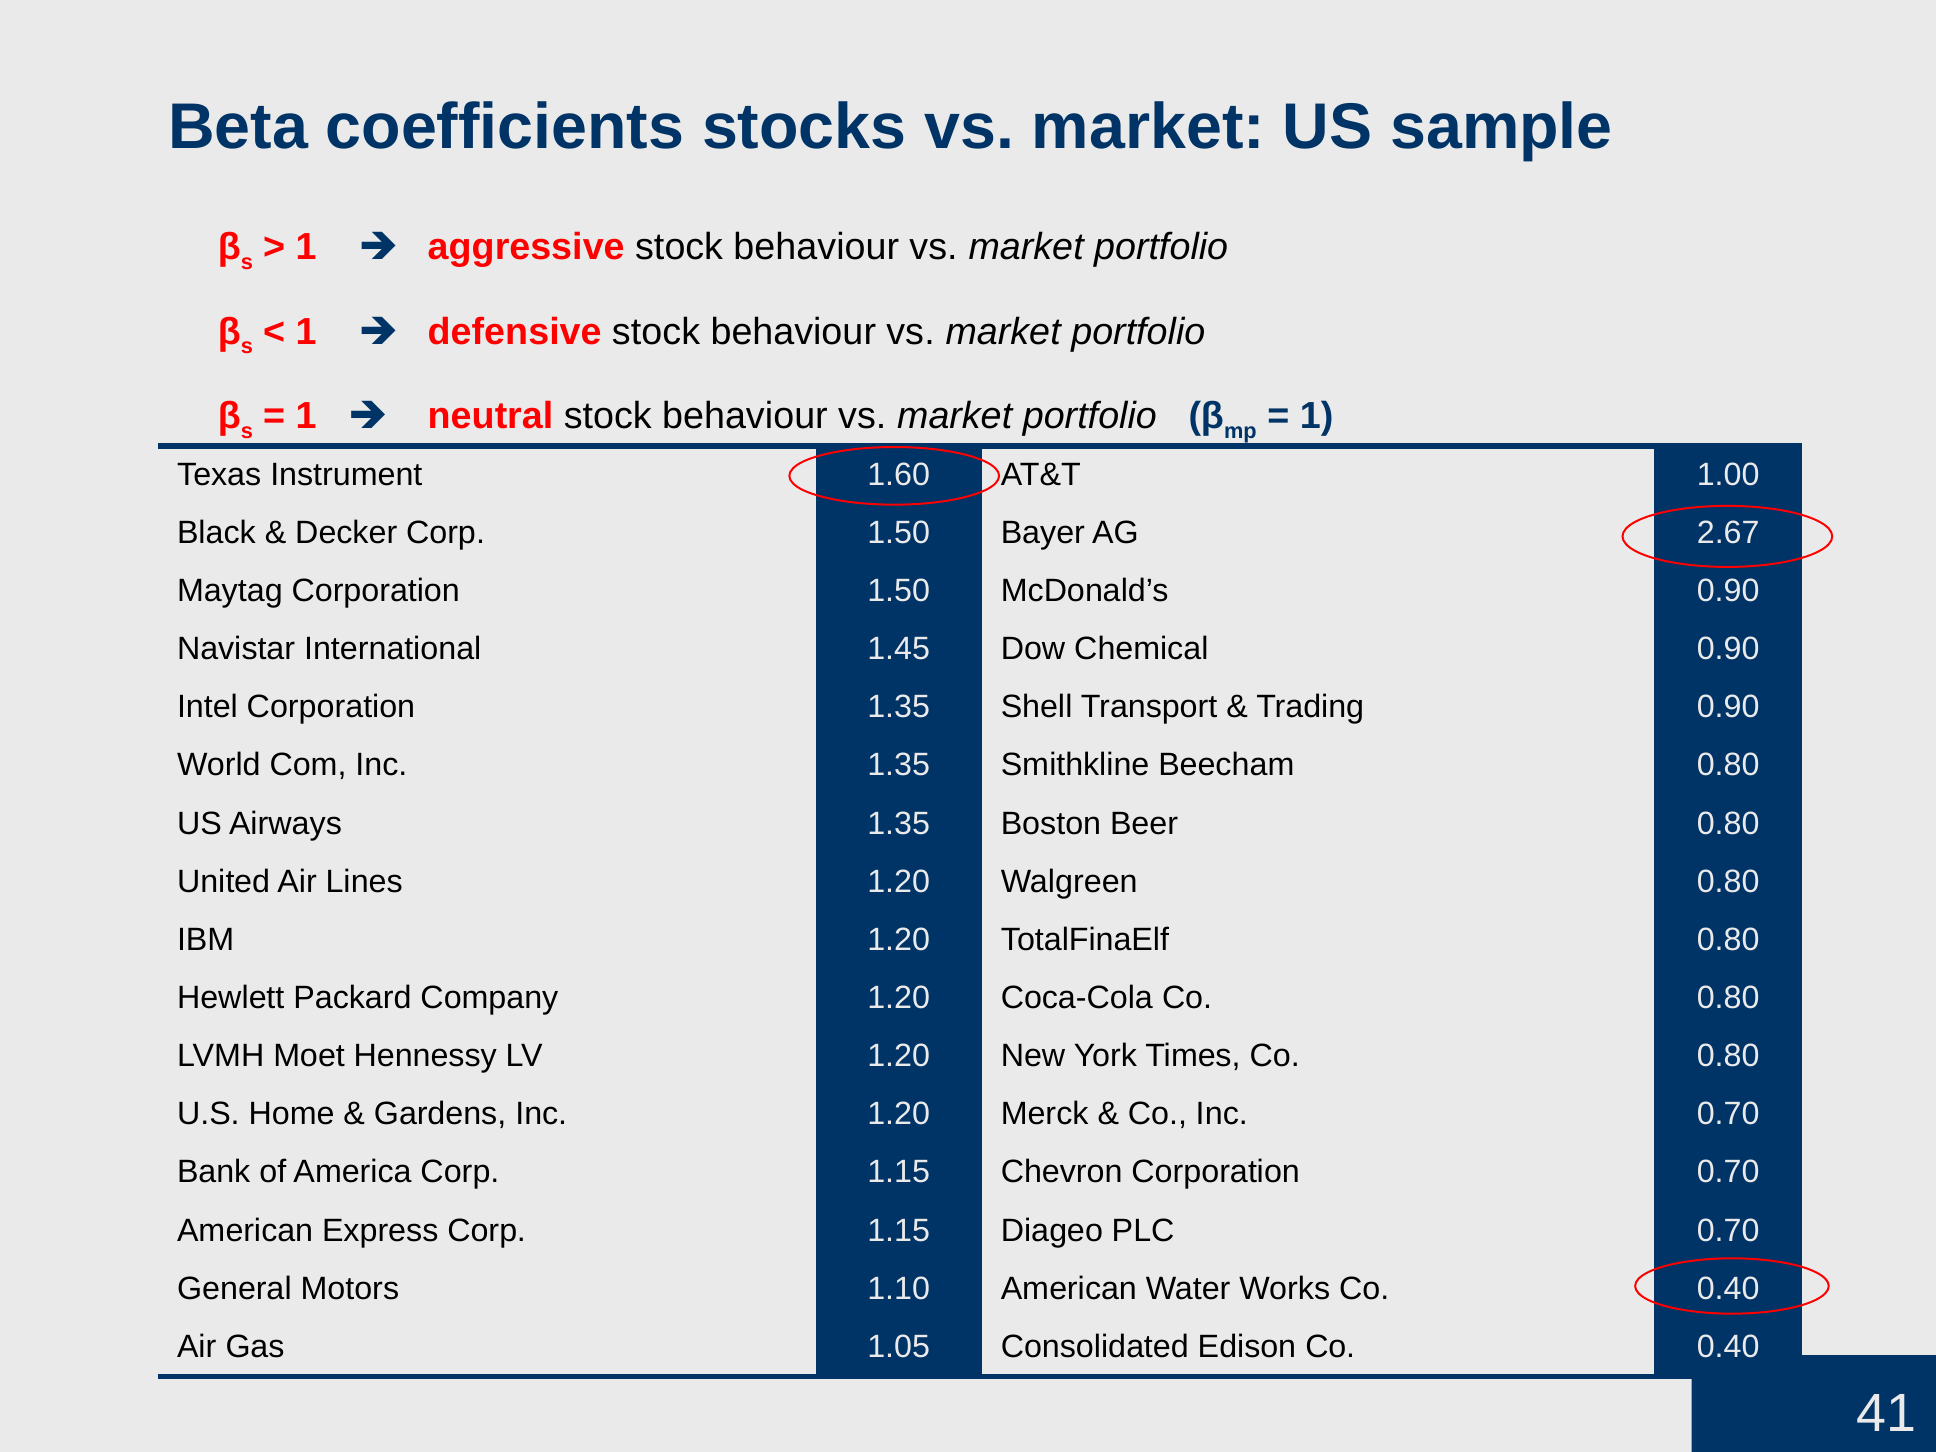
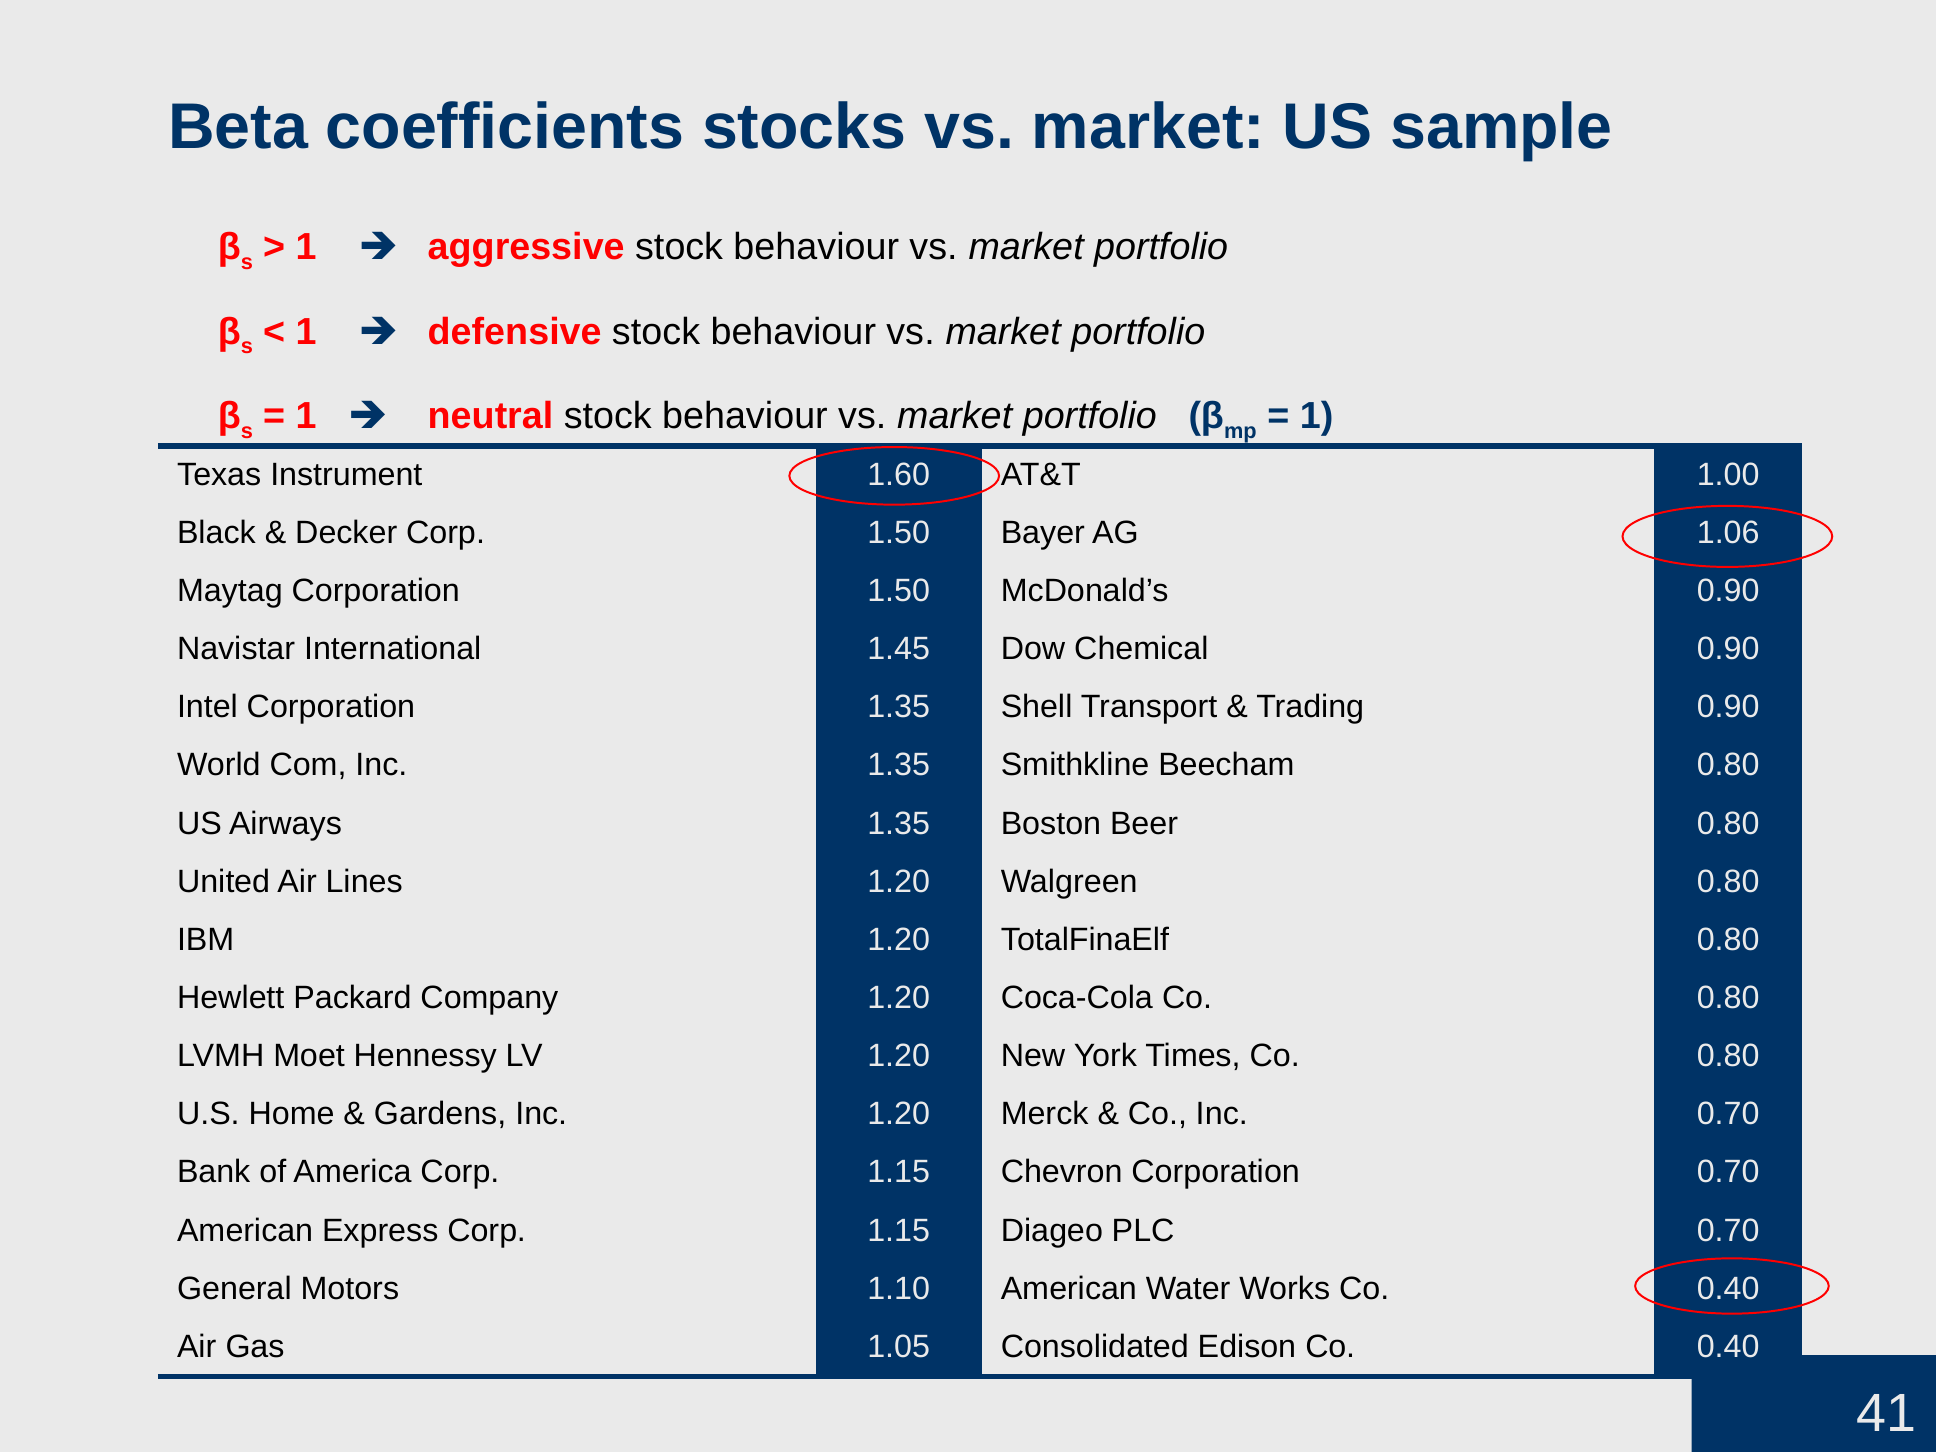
2.67: 2.67 -> 1.06
